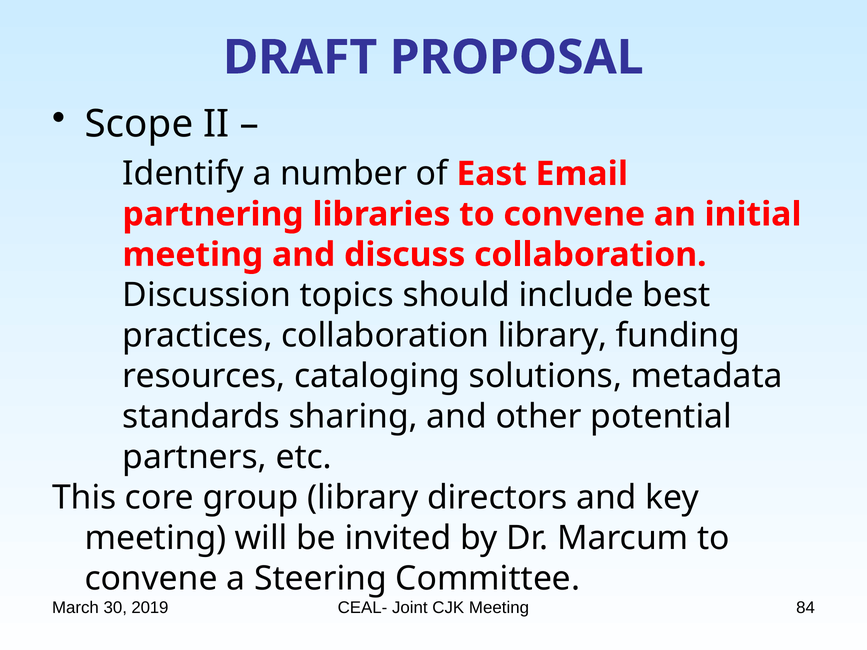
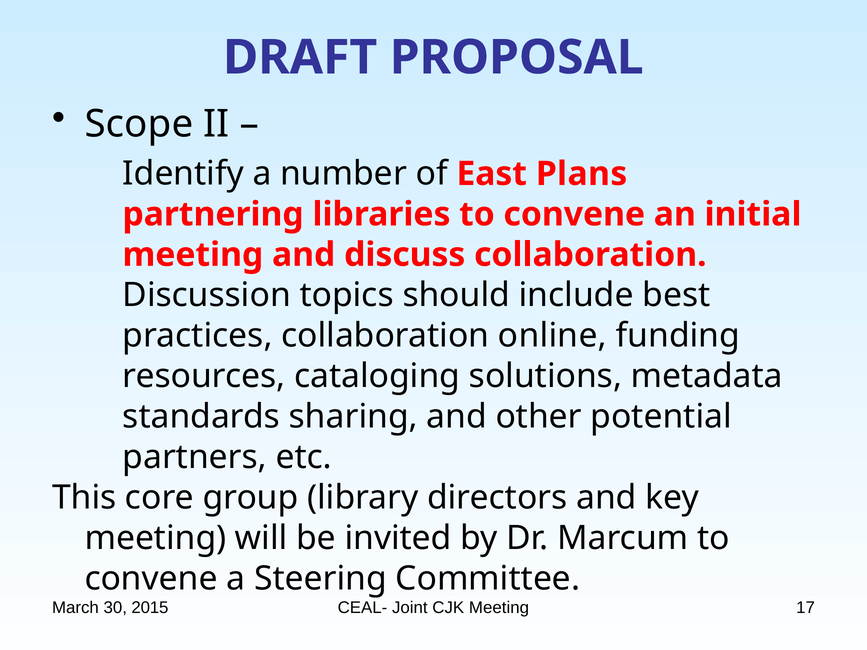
Email: Email -> Plans
collaboration library: library -> online
2019: 2019 -> 2015
84: 84 -> 17
